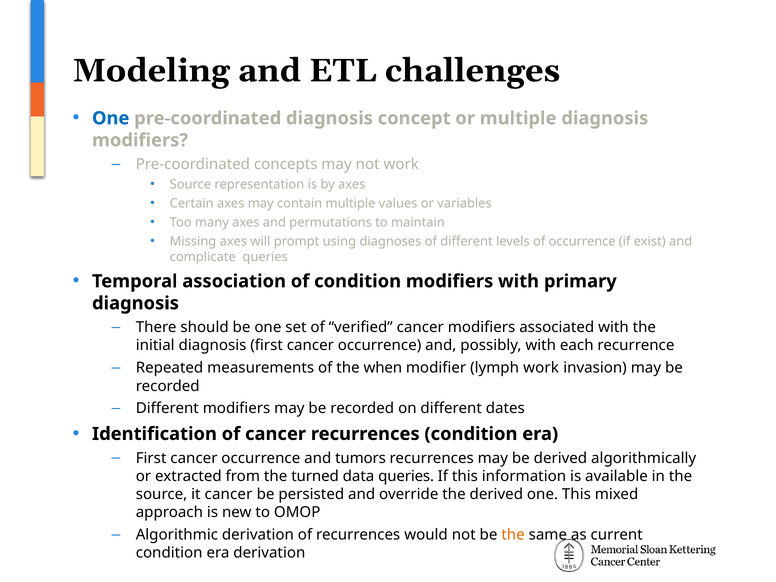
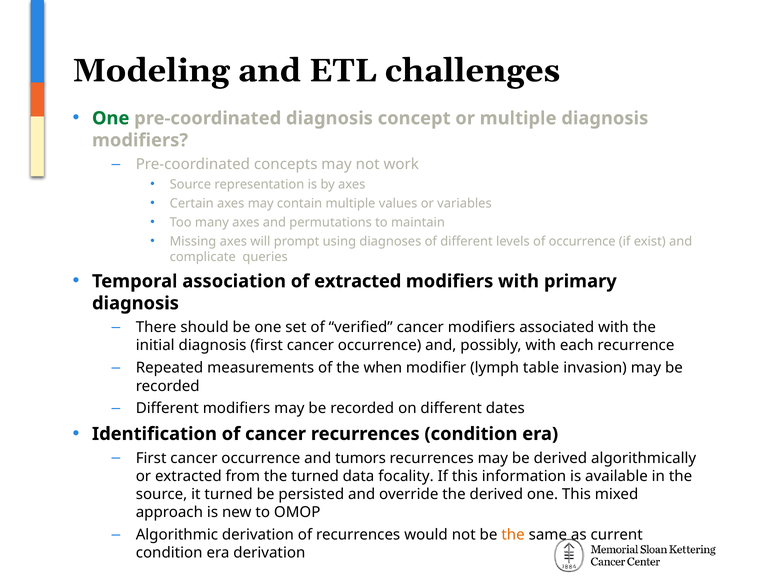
One at (111, 118) colour: blue -> green
of condition: condition -> extracted
lymph work: work -> table
data queries: queries -> focality
it cancer: cancer -> turned
